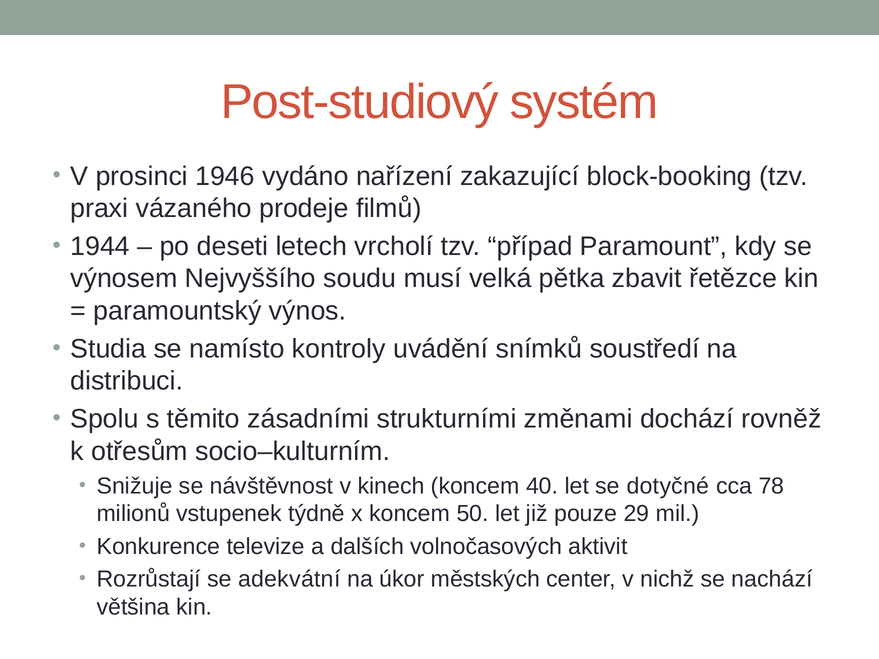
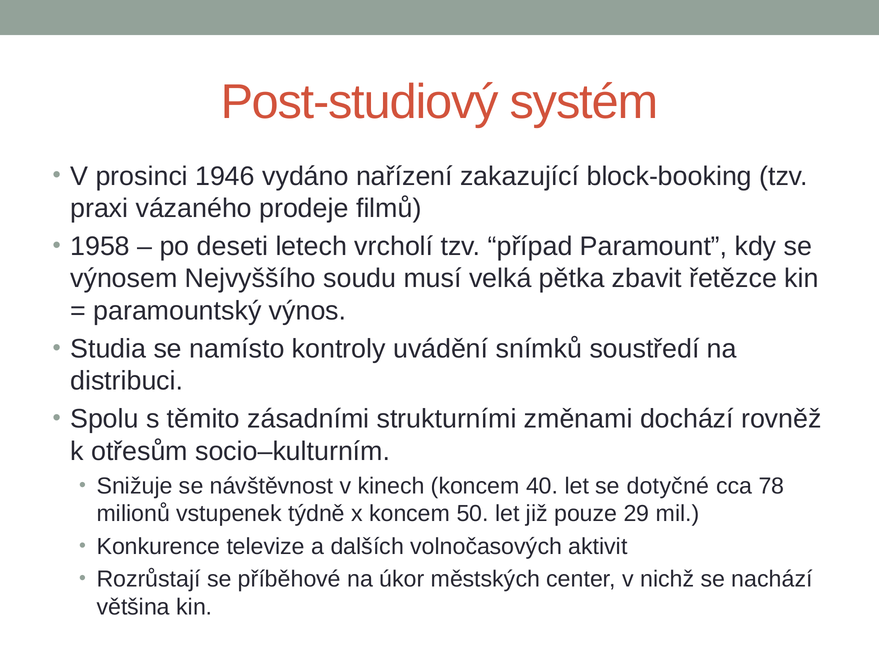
1944: 1944 -> 1958
adekvátní: adekvátní -> příběhové
